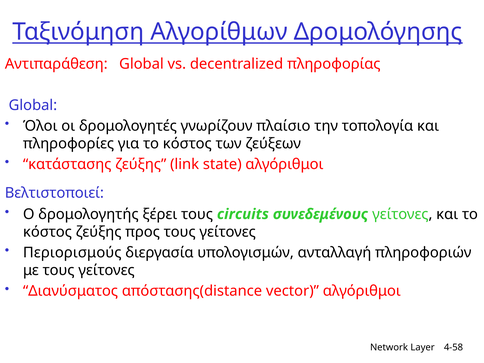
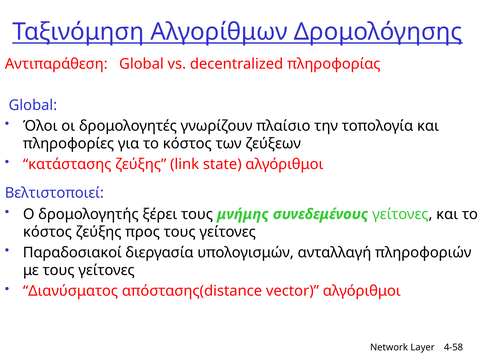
circuits: circuits -> μνήμης
Περιορισμούς: Περιορισμούς -> Παραδοσιακοί
